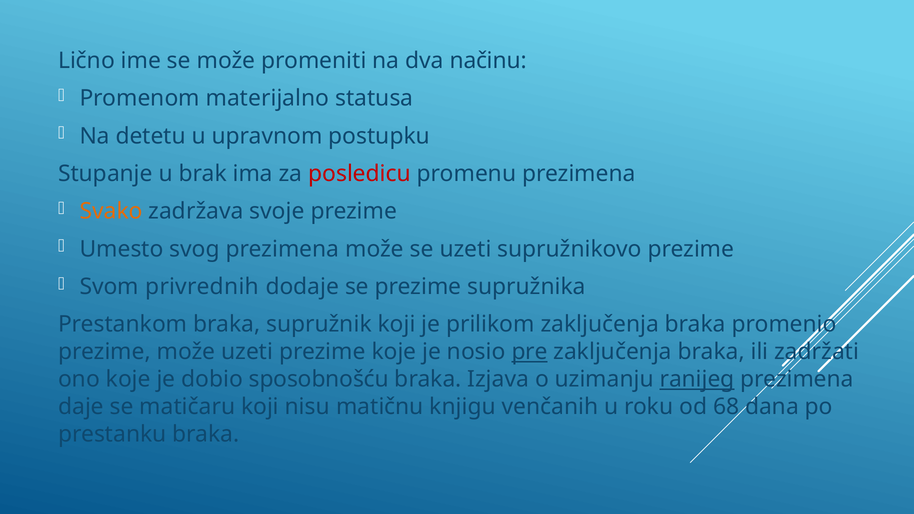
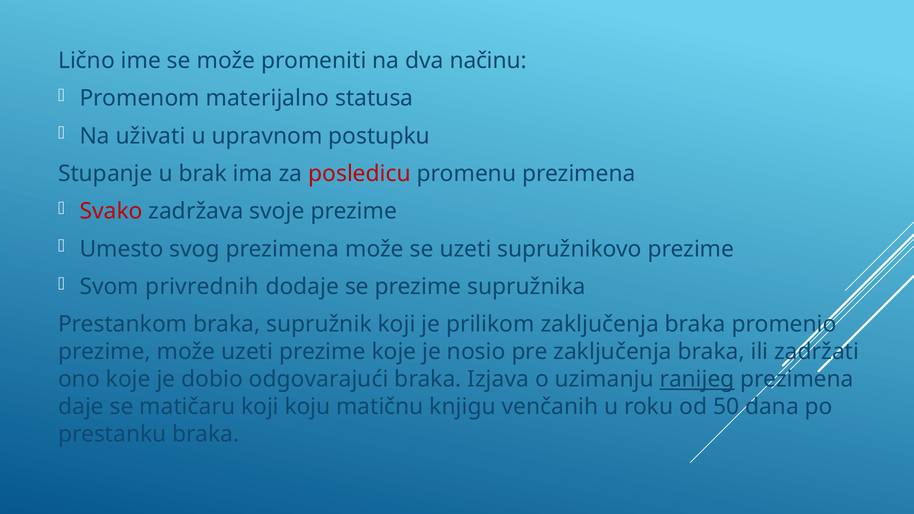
detetu: detetu -> uživati
Svako colour: orange -> red
pre underline: present -> none
sposobnošću: sposobnošću -> odgovarajući
nisu: nisu -> koju
68: 68 -> 50
